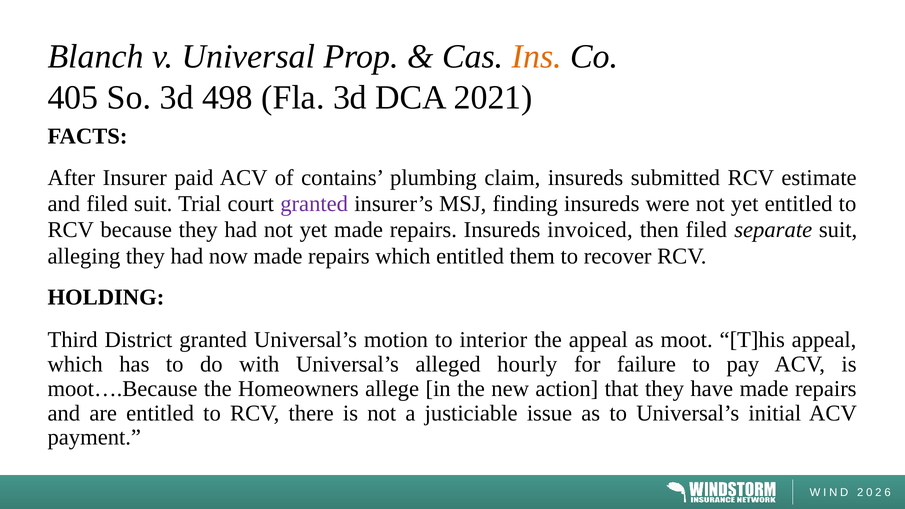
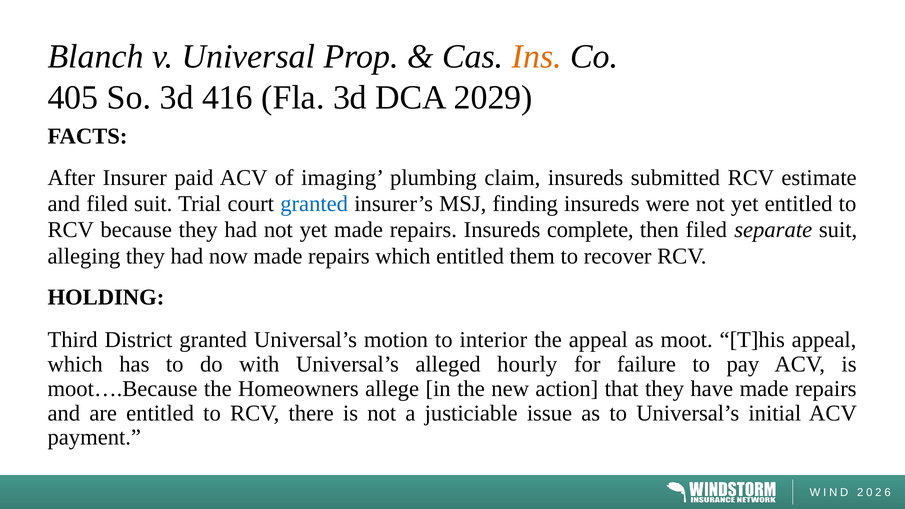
498: 498 -> 416
2021: 2021 -> 2029
contains: contains -> imaging
granted at (314, 204) colour: purple -> blue
invoiced: invoiced -> complete
